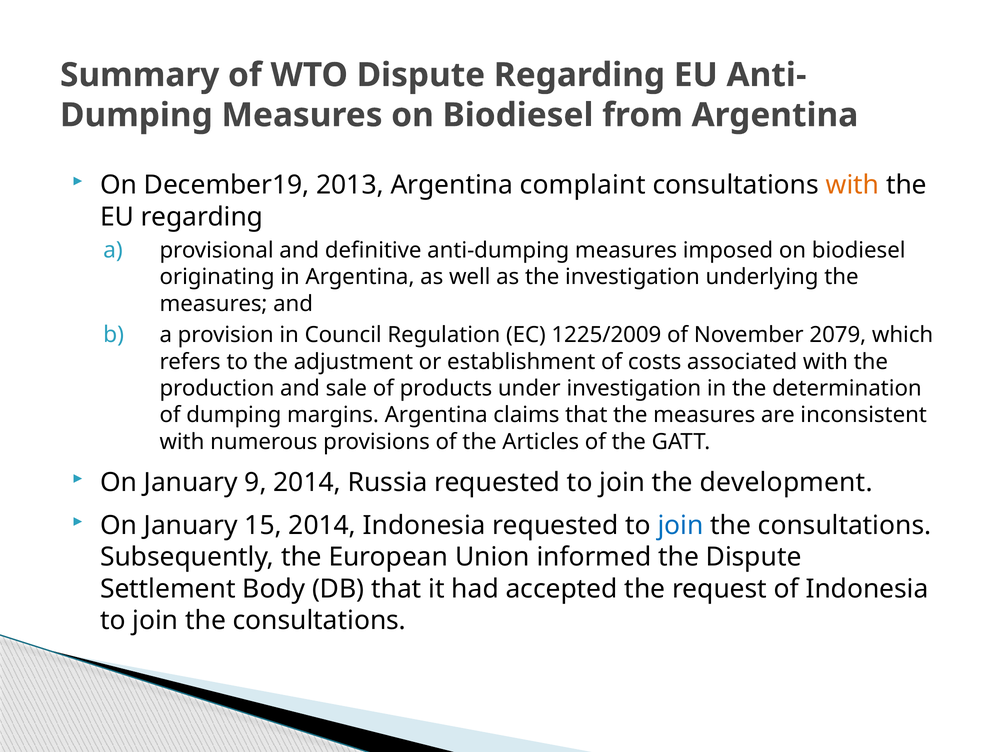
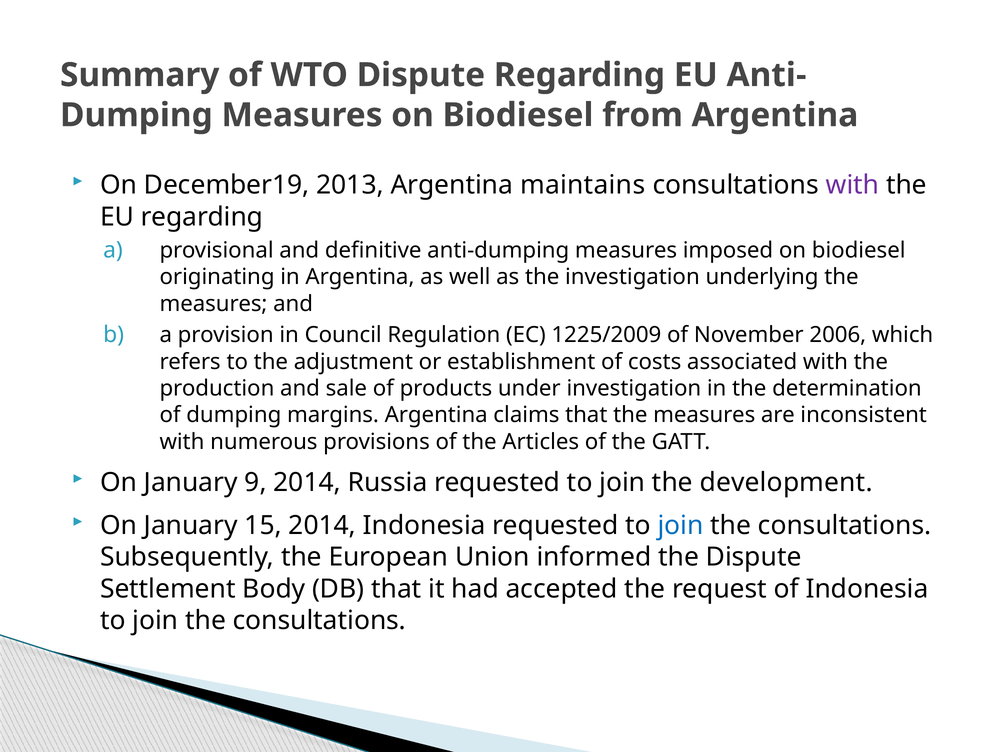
complaint: complaint -> maintains
with at (852, 185) colour: orange -> purple
2079: 2079 -> 2006
